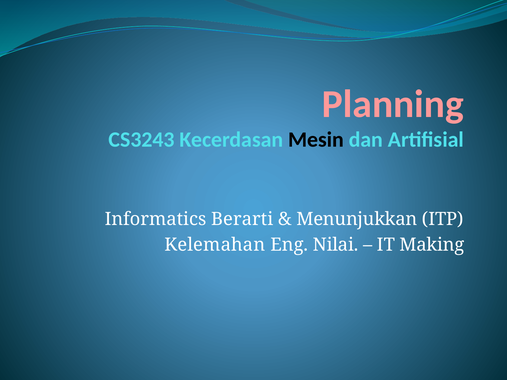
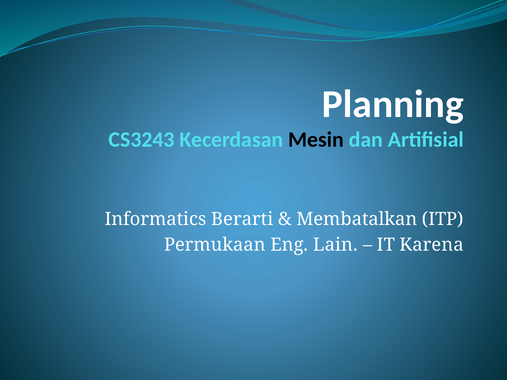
Planning colour: pink -> white
Menunjukkan: Menunjukkan -> Membatalkan
Kelemahan: Kelemahan -> Permukaan
Nilai: Nilai -> Lain
Making: Making -> Karena
